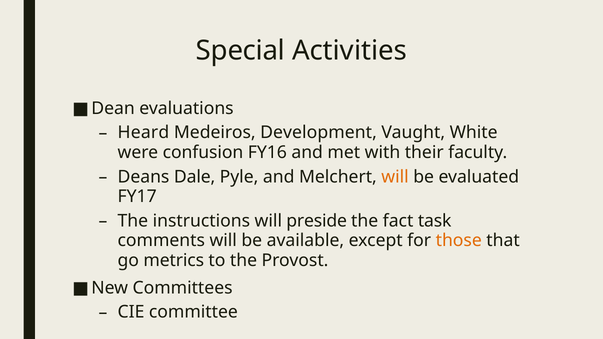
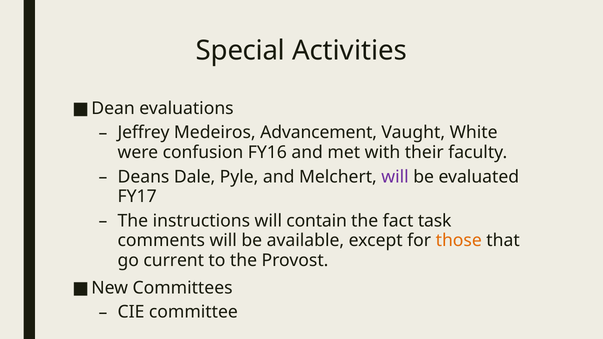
Heard: Heard -> Jeffrey
Development: Development -> Advancement
will at (395, 177) colour: orange -> purple
preside: preside -> contain
metrics: metrics -> current
